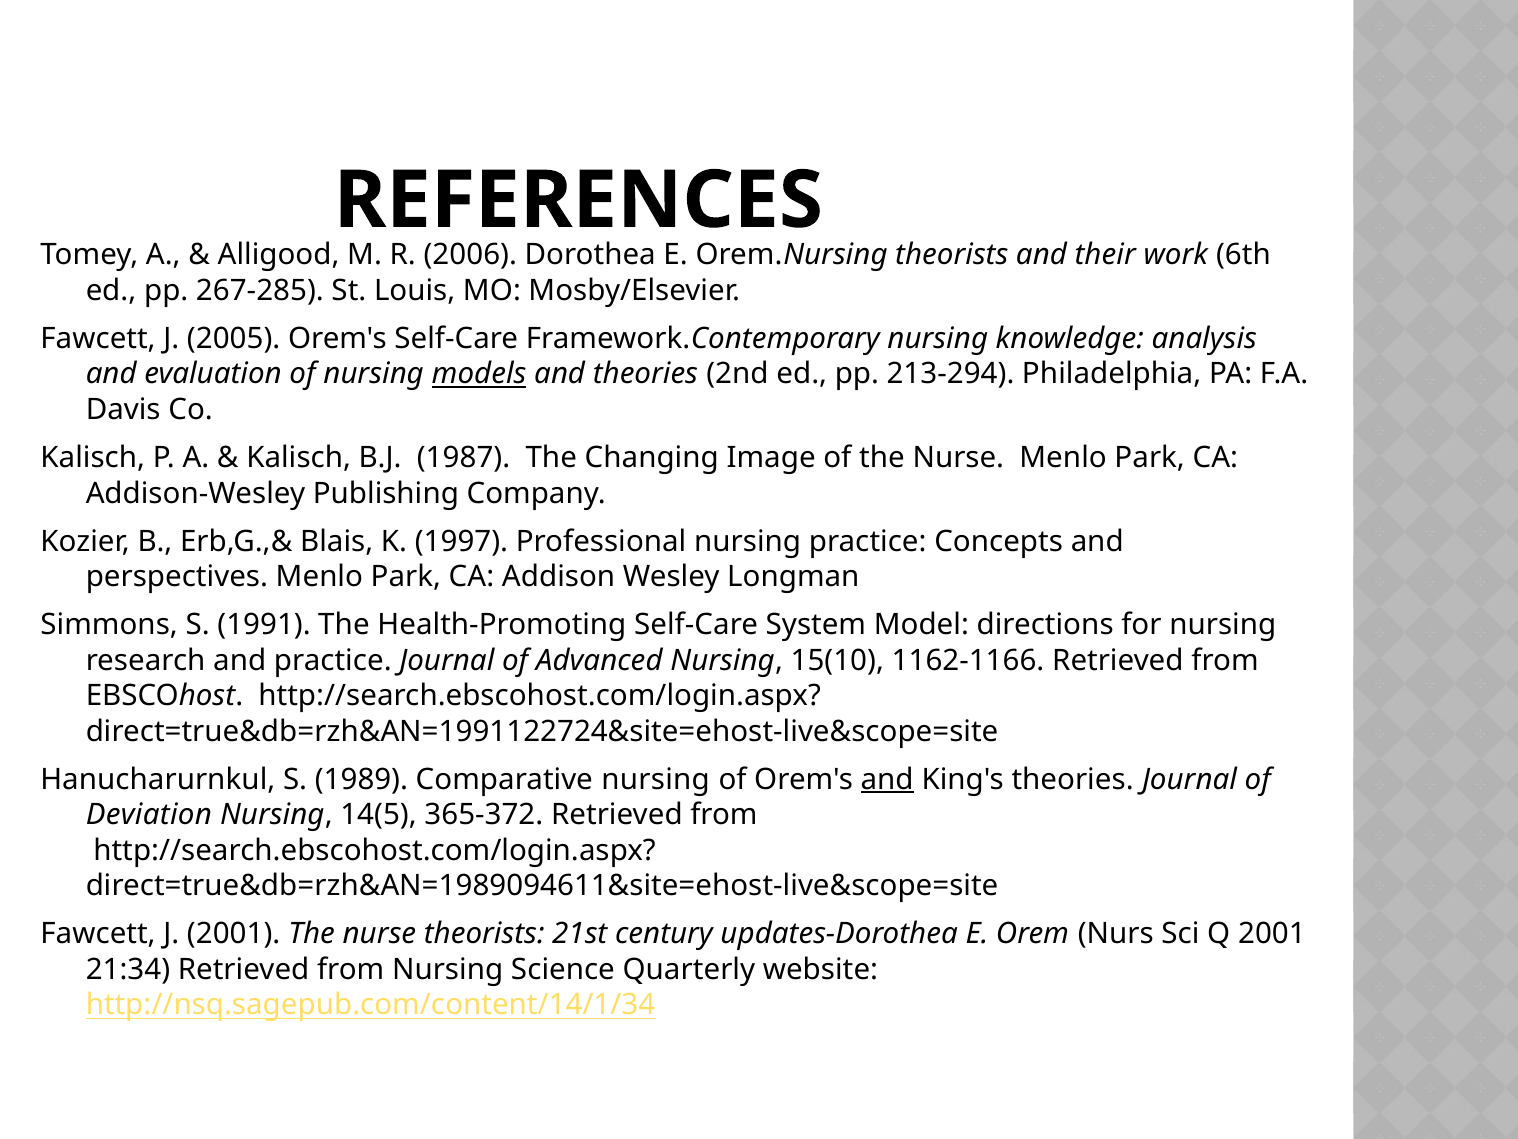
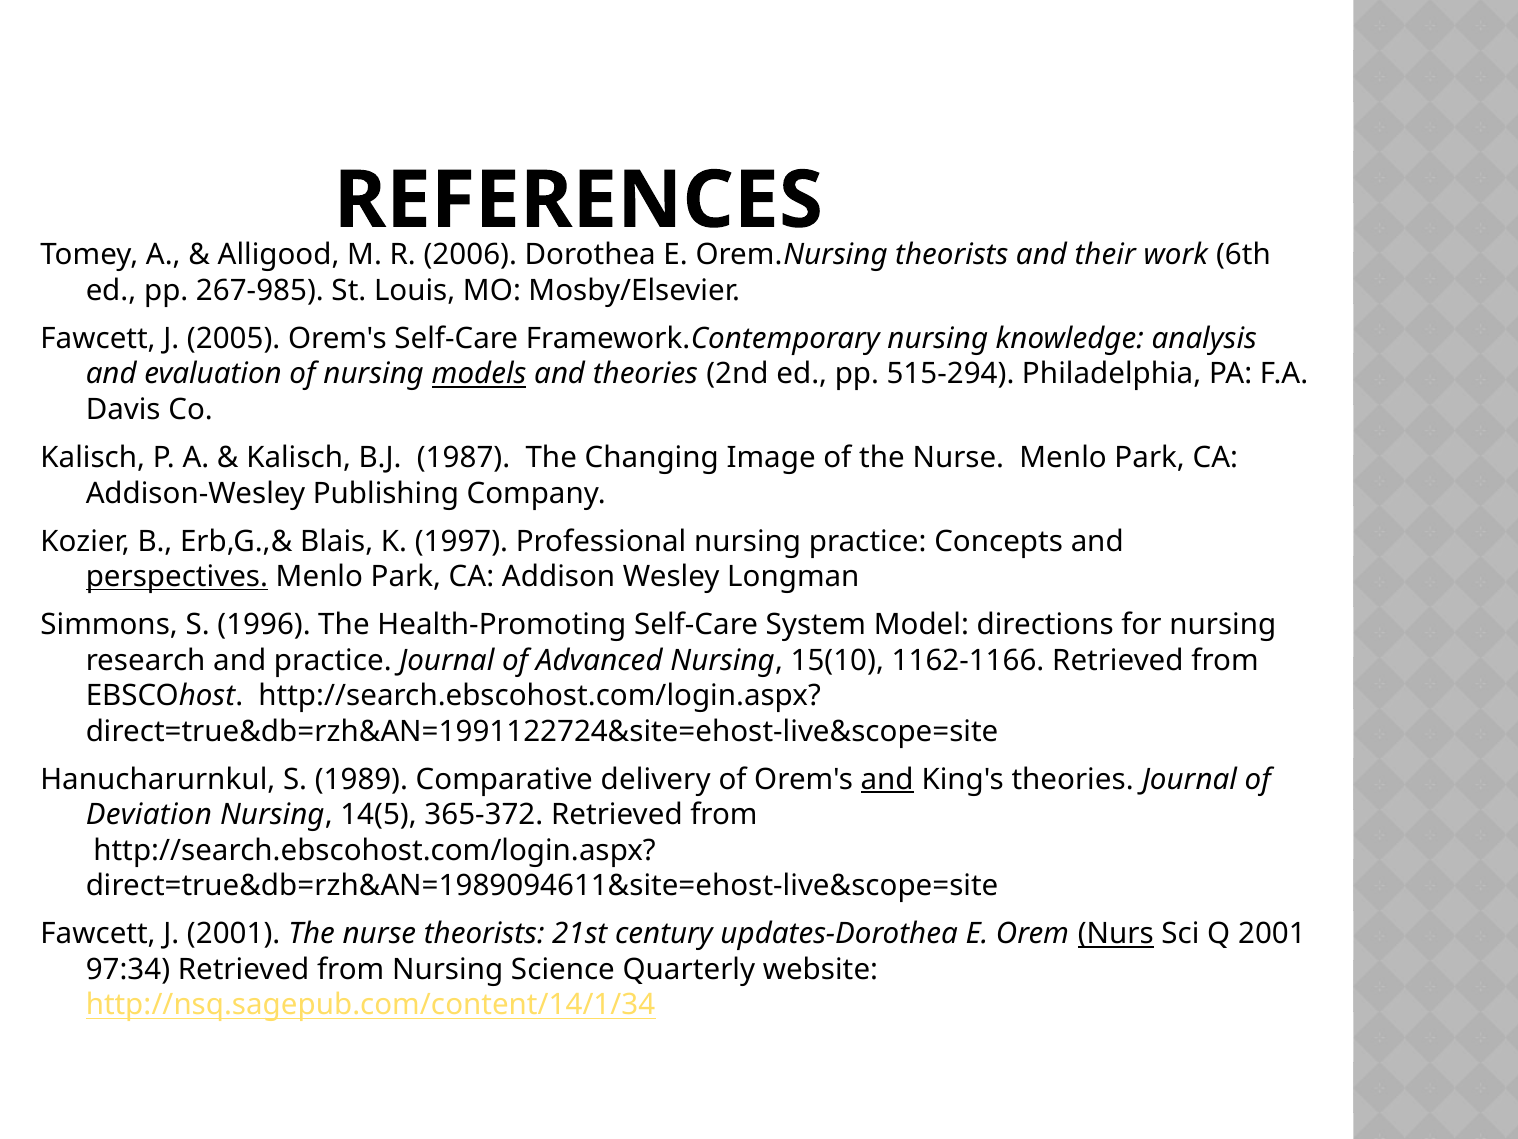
267-285: 267-285 -> 267-985
213-294: 213-294 -> 515-294
perspectives underline: none -> present
1991: 1991 -> 1996
Comparative nursing: nursing -> delivery
Nurs underline: none -> present
21:34: 21:34 -> 97:34
